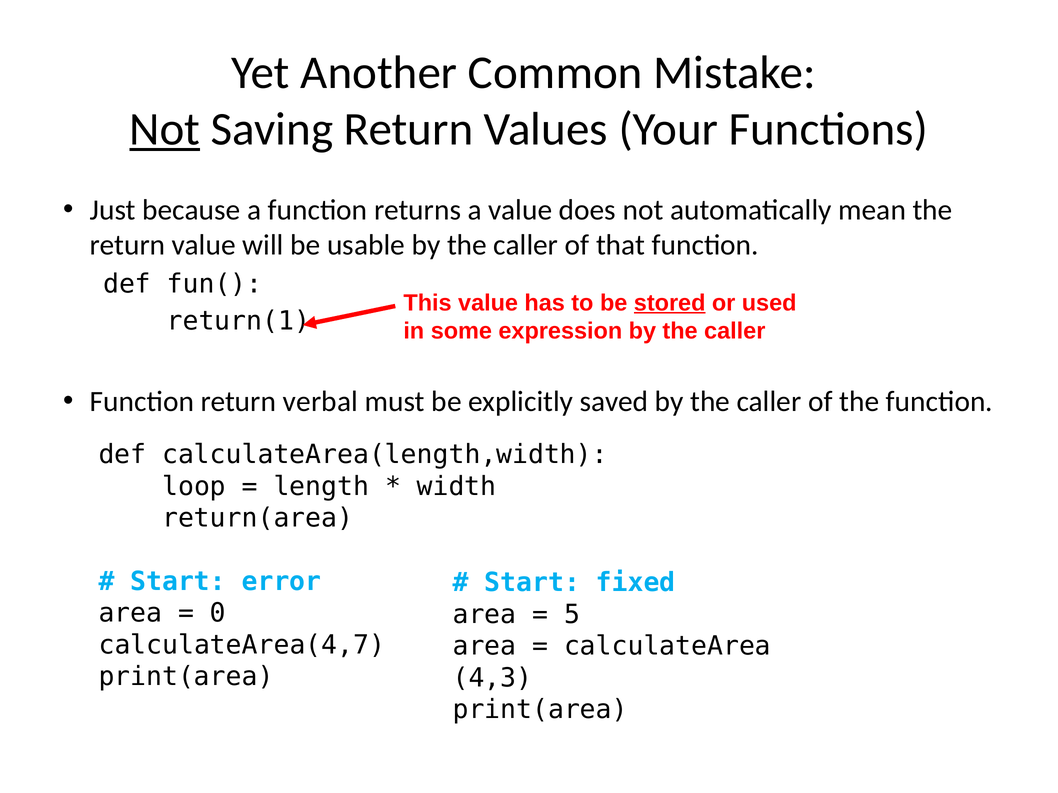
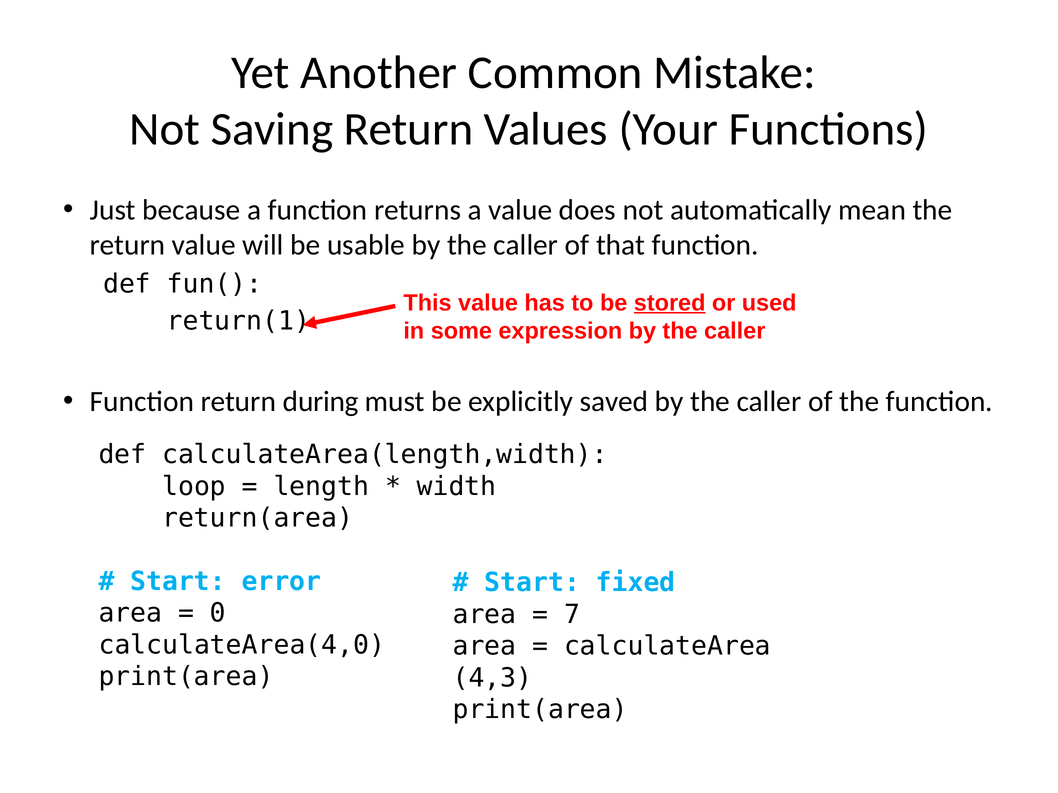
Not at (165, 129) underline: present -> none
verbal: verbal -> during
5: 5 -> 7
calculateArea(4,7: calculateArea(4,7 -> calculateArea(4,0
